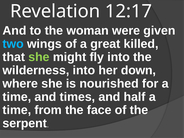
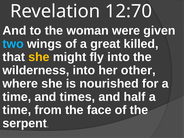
12:17: 12:17 -> 12:70
she at (39, 57) colour: light green -> yellow
down: down -> other
